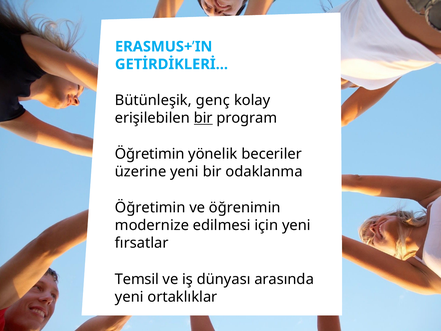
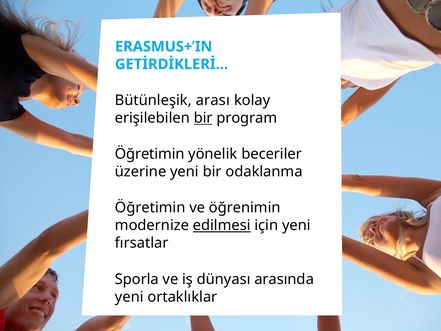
genç: genç -> arası
edilmesi underline: none -> present
Temsil: Temsil -> Sporla
